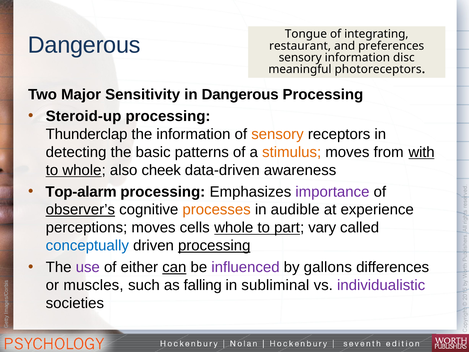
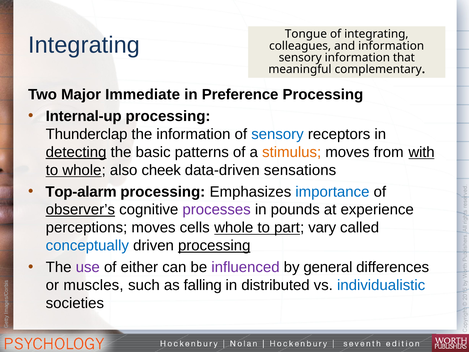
Dangerous at (84, 45): Dangerous -> Integrating
restaurant: restaurant -> colleagues
and preferences: preferences -> information
disc: disc -> that
photoreceptors: photoreceptors -> complementary
Sensitivity: Sensitivity -> Immediate
in Dangerous: Dangerous -> Preference
Steroid-up: Steroid-up -> Internal-up
sensory at (277, 134) colour: orange -> blue
detecting underline: none -> present
awareness: awareness -> sensations
importance colour: purple -> blue
processes colour: orange -> purple
audible: audible -> pounds
can underline: present -> none
gallons: gallons -> general
subliminal: subliminal -> distributed
individualistic colour: purple -> blue
